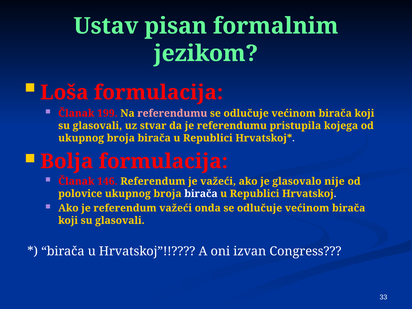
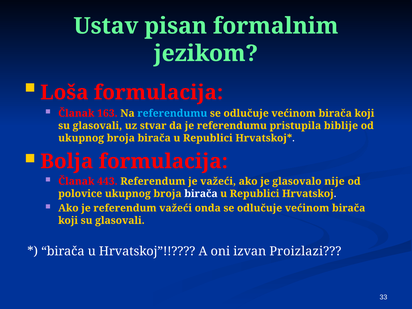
199: 199 -> 163
referendumu at (172, 113) colour: pink -> light blue
kojega: kojega -> biblije
146: 146 -> 443
Congress: Congress -> Proizlazi
